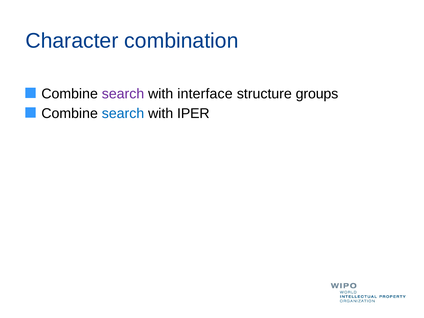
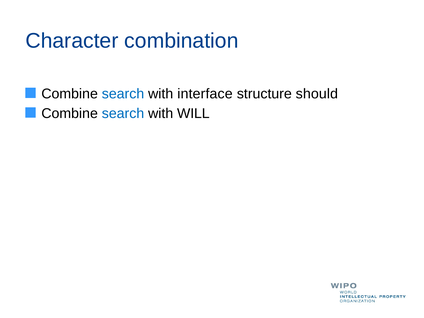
search at (123, 94) colour: purple -> blue
groups: groups -> should
IPER: IPER -> WILL
